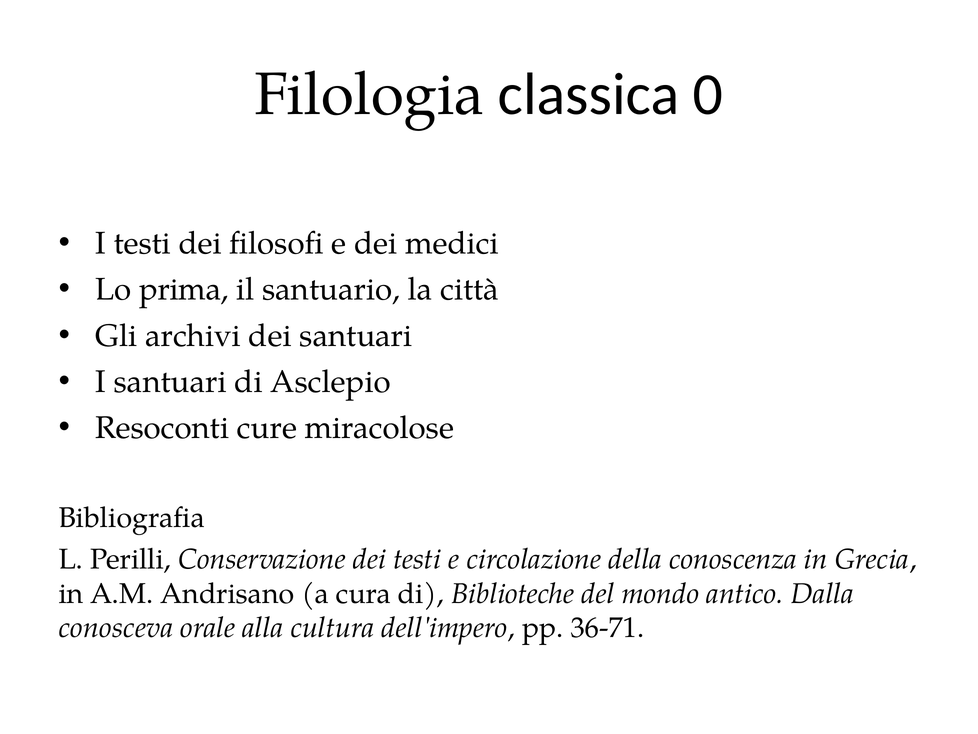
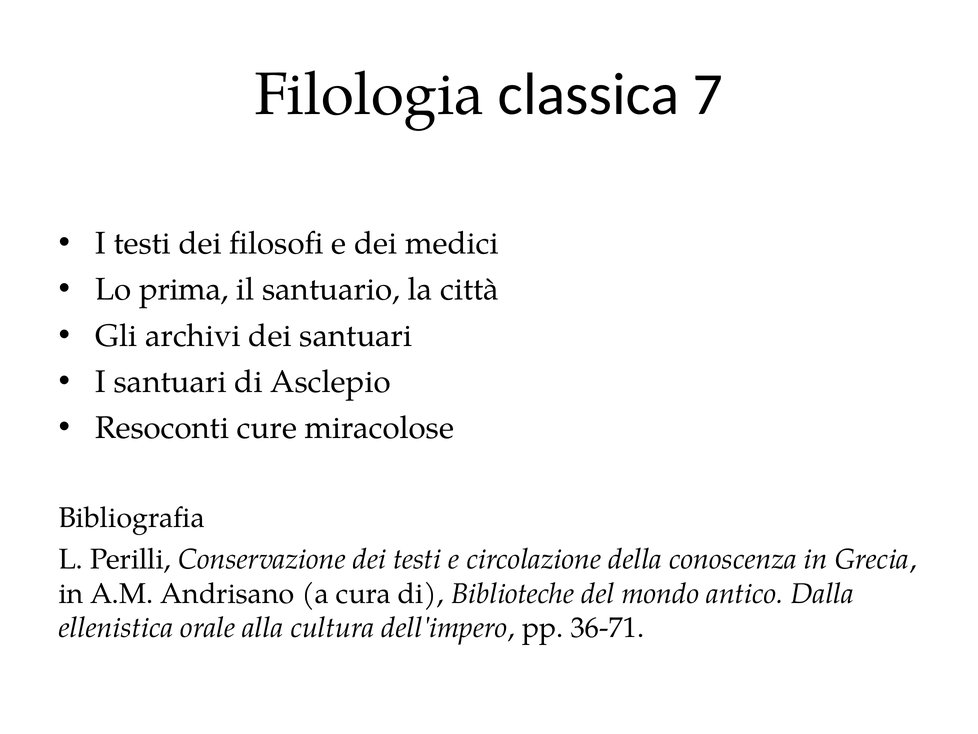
0: 0 -> 7
conosceva: conosceva -> ellenistica
